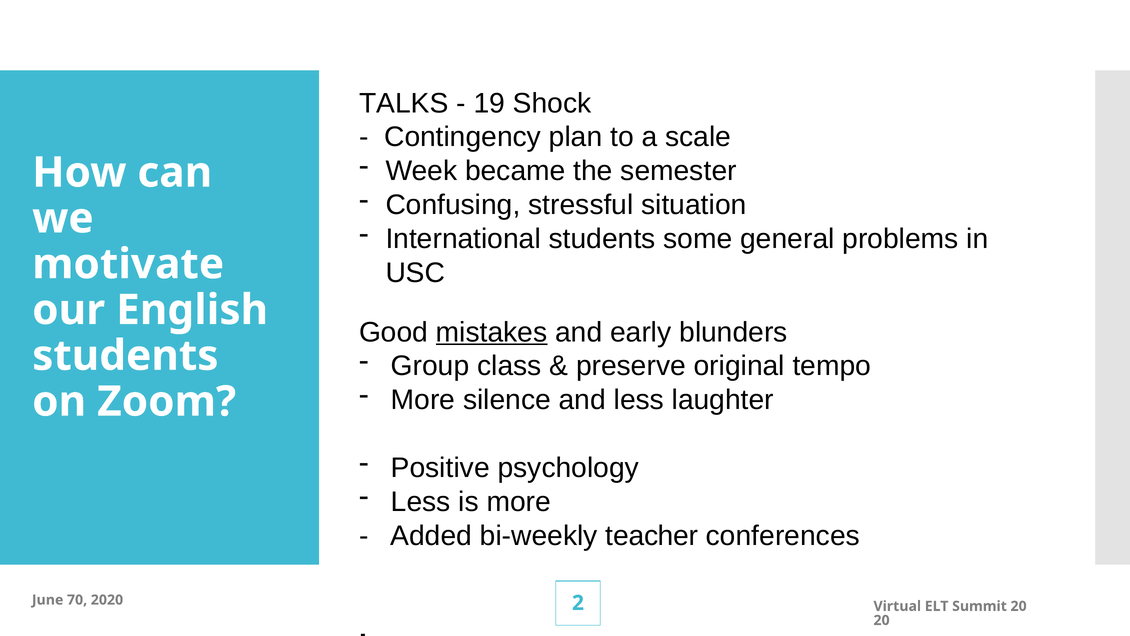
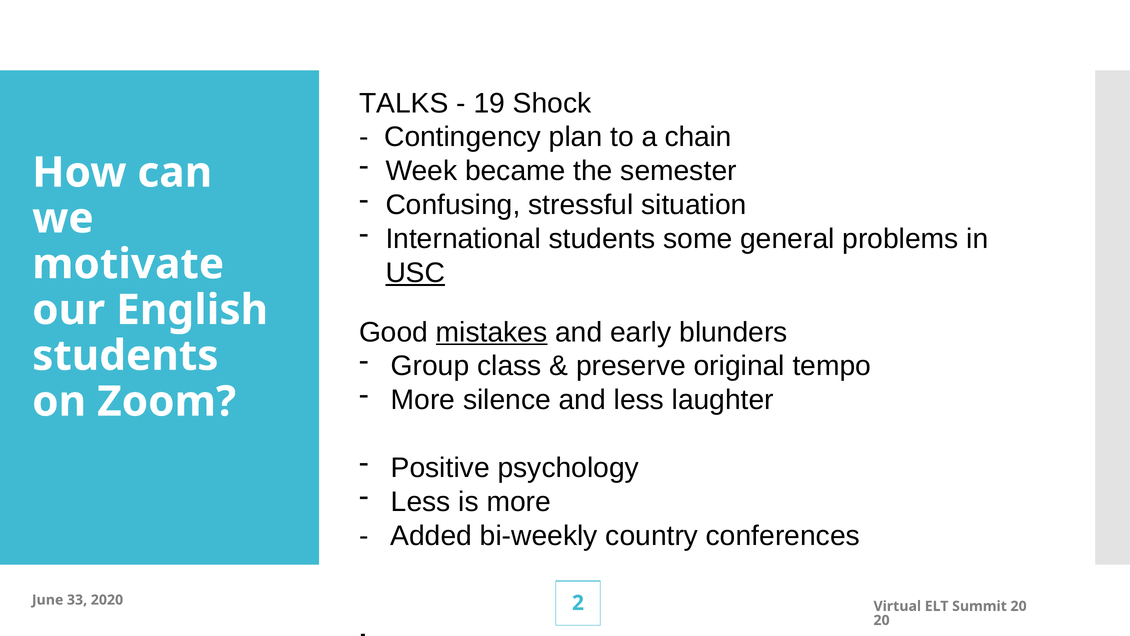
scale: scale -> chain
USC underline: none -> present
teacher: teacher -> country
70: 70 -> 33
